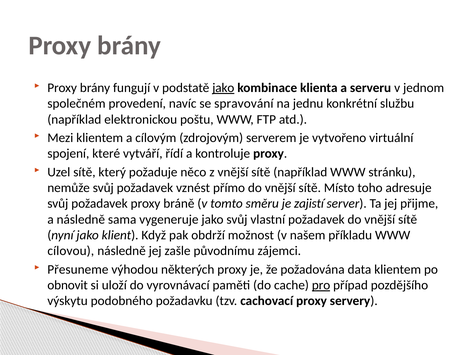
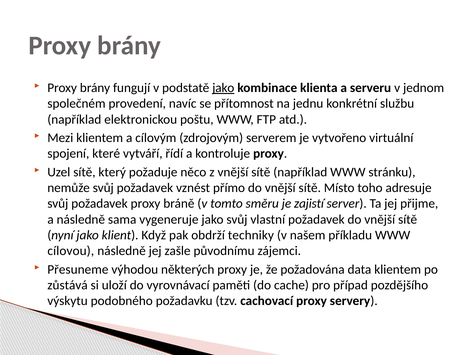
spravování: spravování -> přítomnost
možnost: možnost -> techniky
obnovit: obnovit -> zůstává
pro underline: present -> none
